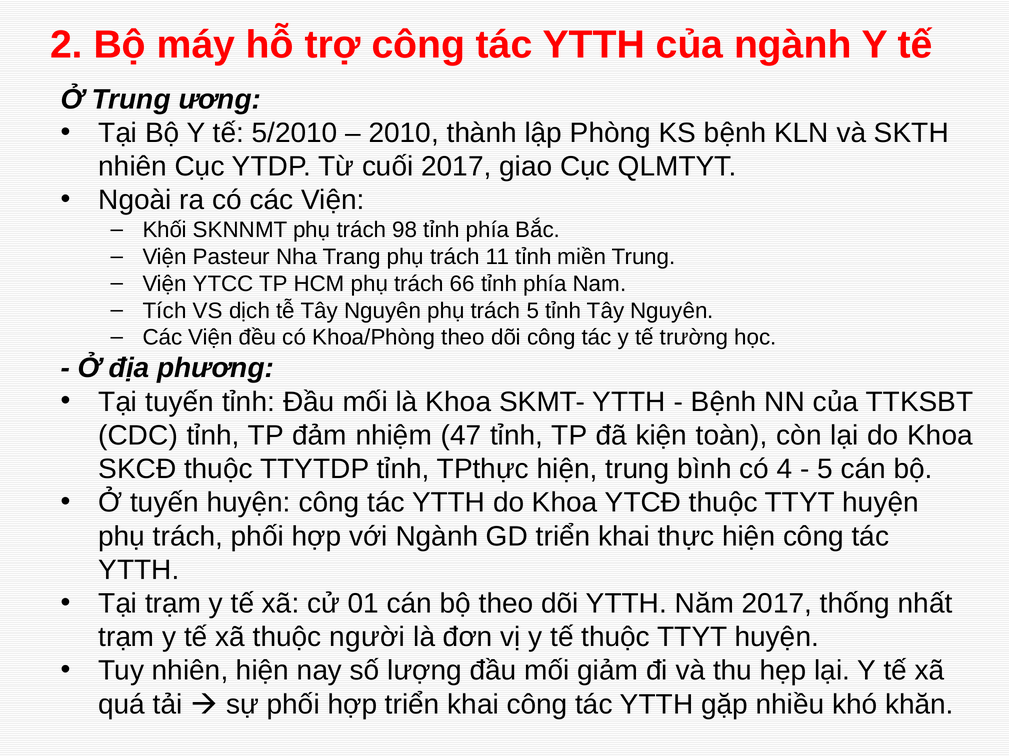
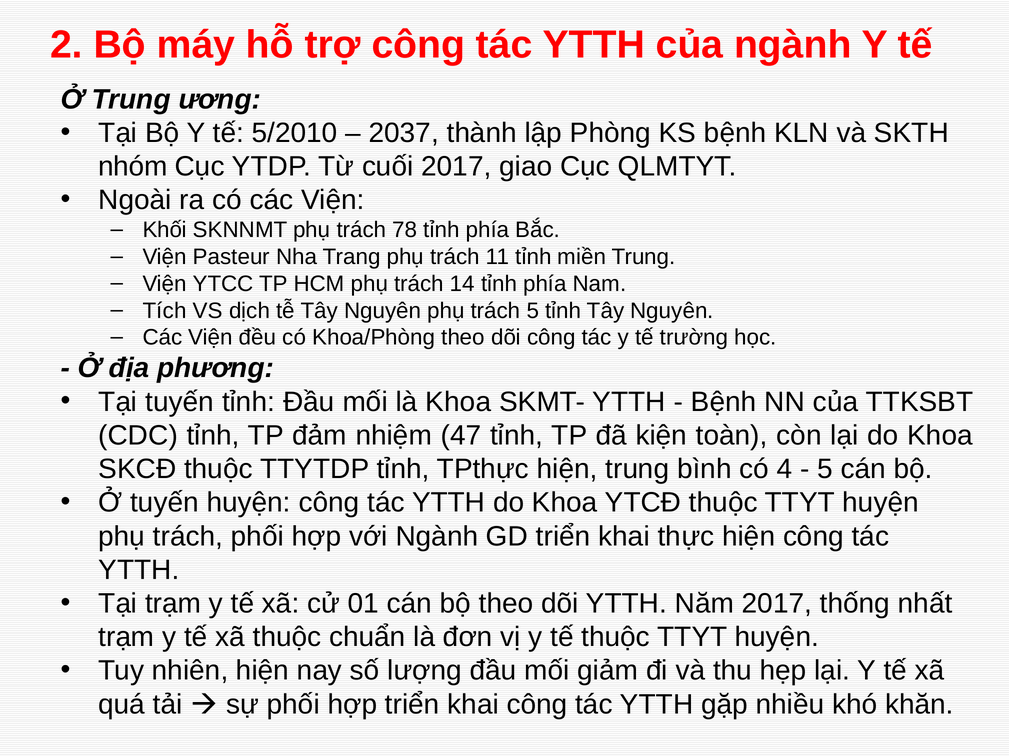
2010: 2010 -> 2037
nhiên at (133, 167): nhiên -> nhóm
98: 98 -> 78
66: 66 -> 14
người: người -> chuẩn
